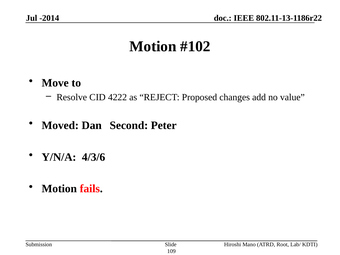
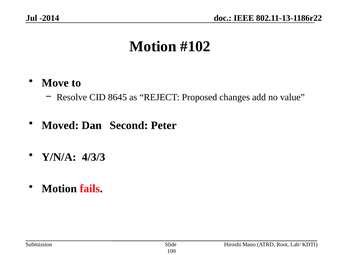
4222: 4222 -> 8645
4/3/6: 4/3/6 -> 4/3/3
